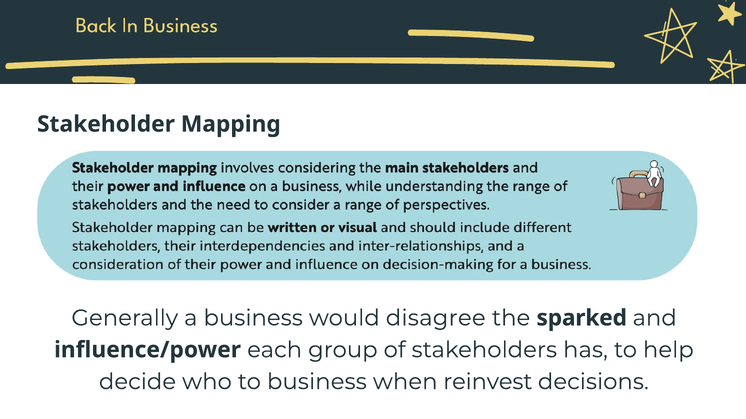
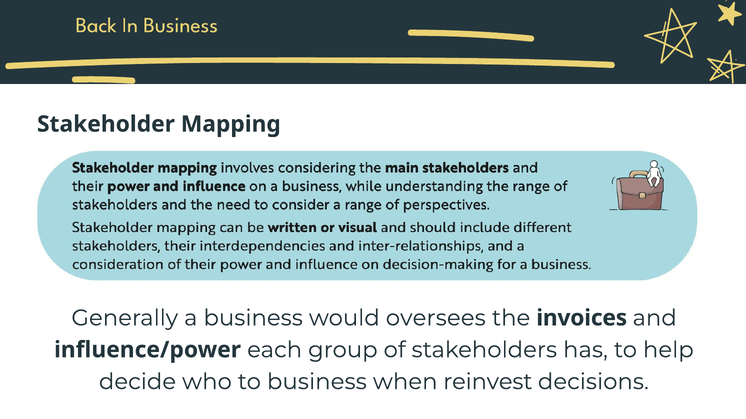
disagree: disagree -> oversees
sparked: sparked -> invoices
